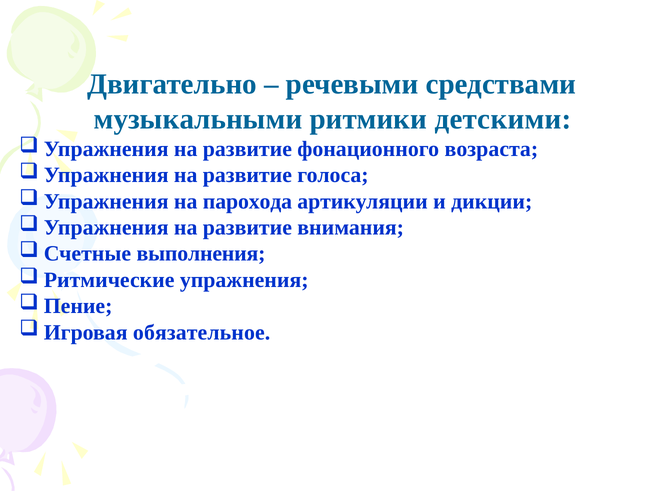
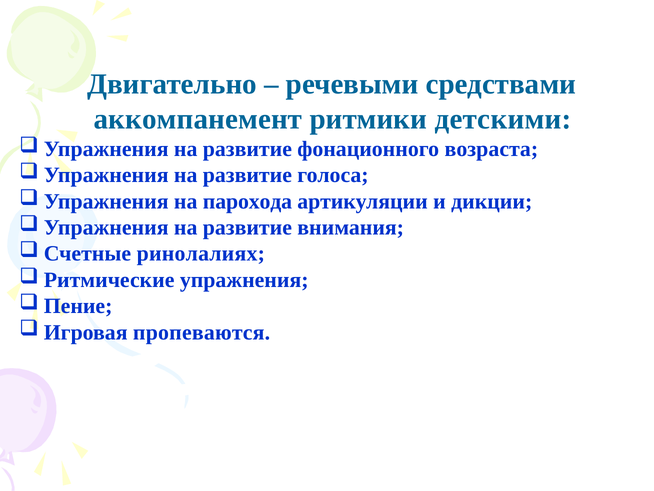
музыкальными: музыкальными -> аккомпанемент
выполнения: выполнения -> ринолалиях
обязательное: обязательное -> пропеваются
